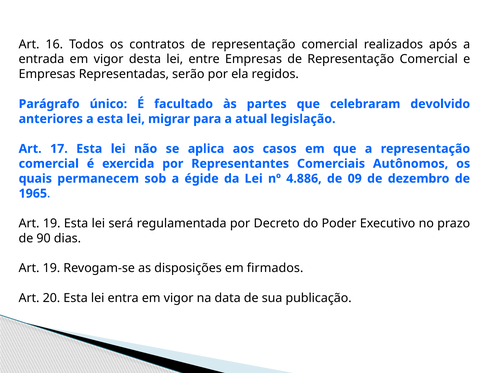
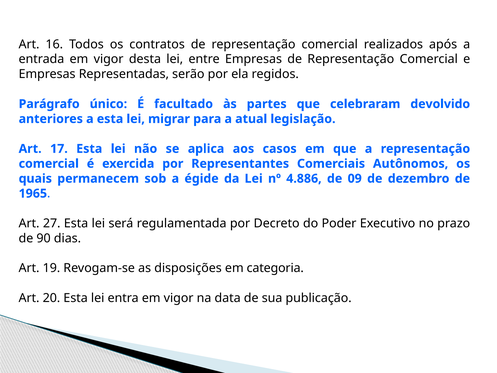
19 at (52, 223): 19 -> 27
firmados: firmados -> categoria
